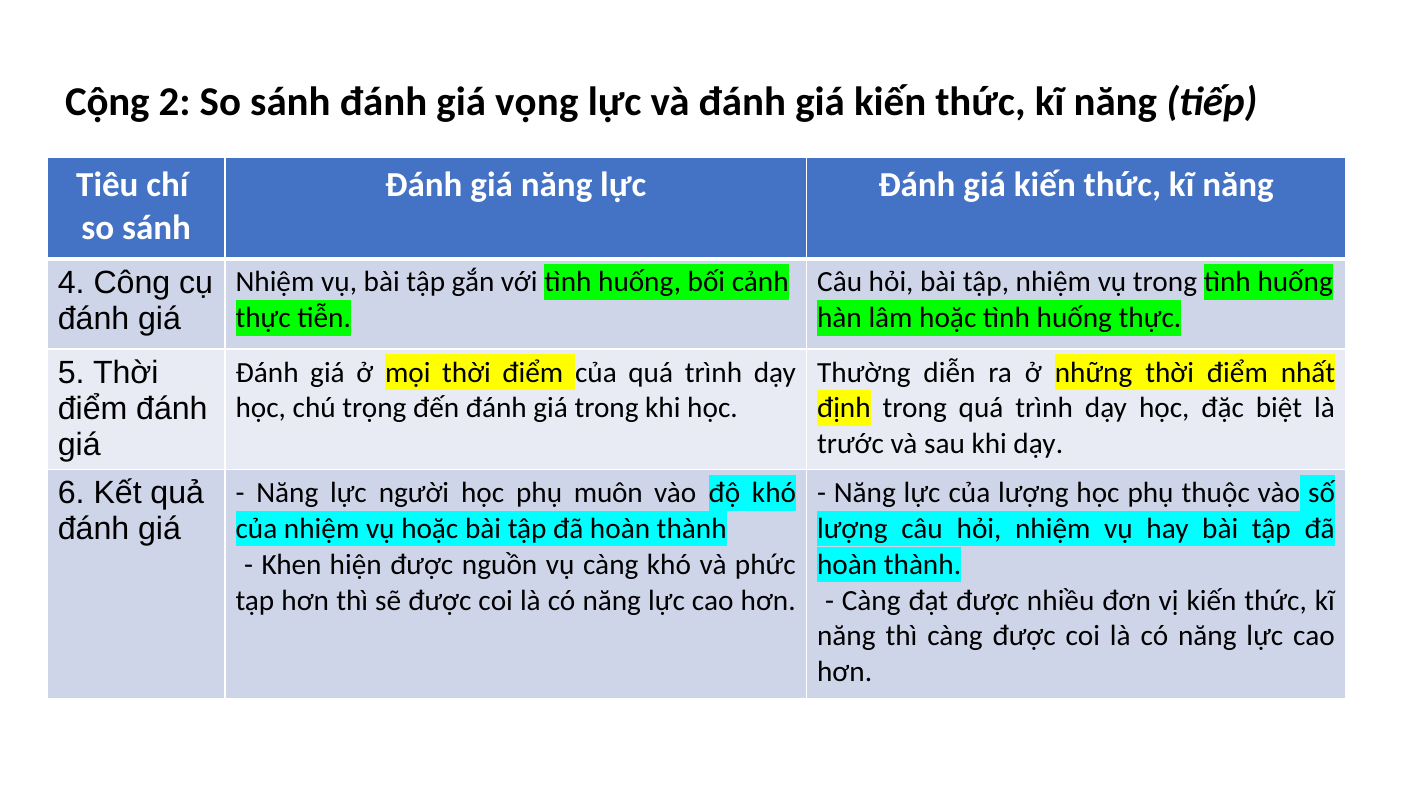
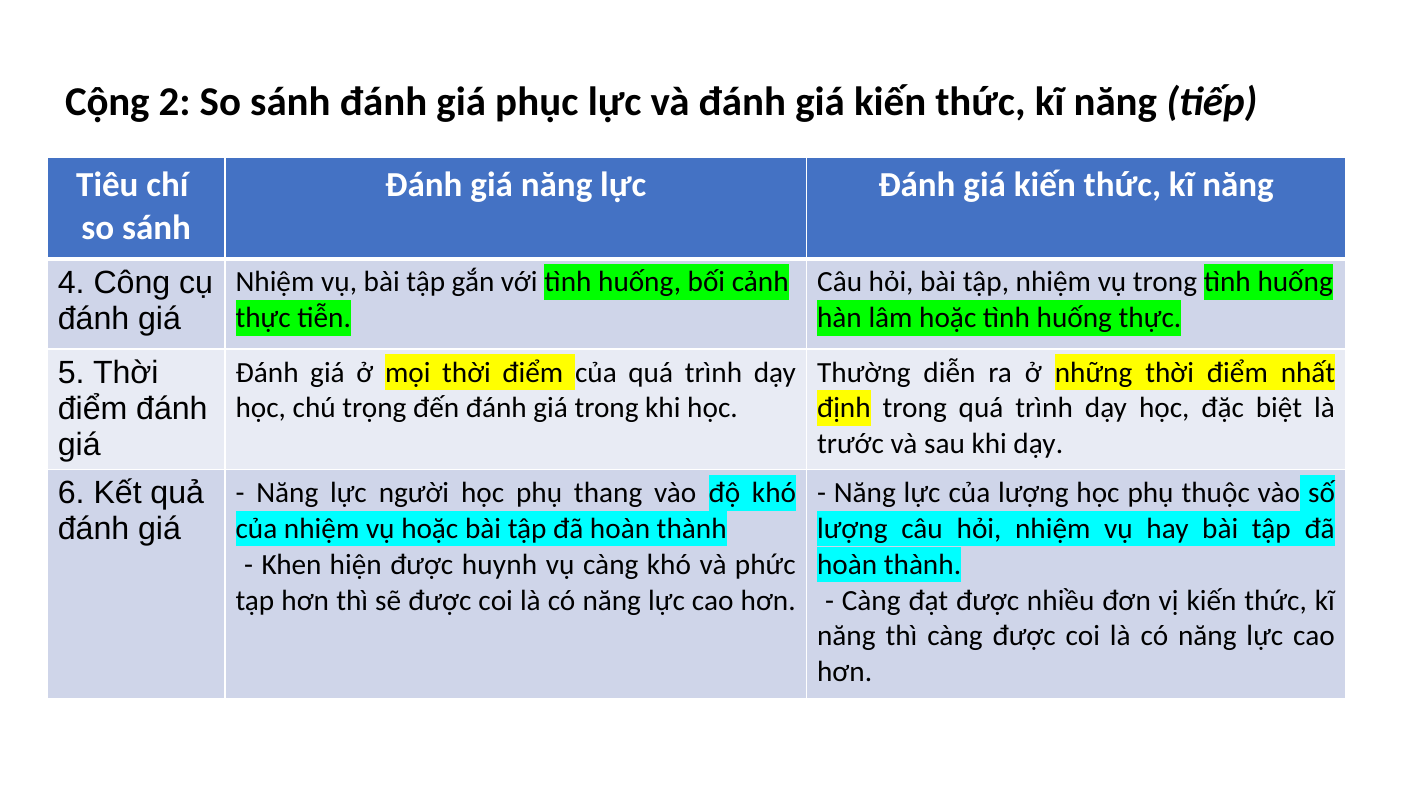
vọng: vọng -> phục
muôn: muôn -> thang
nguồn: nguồn -> huynh
